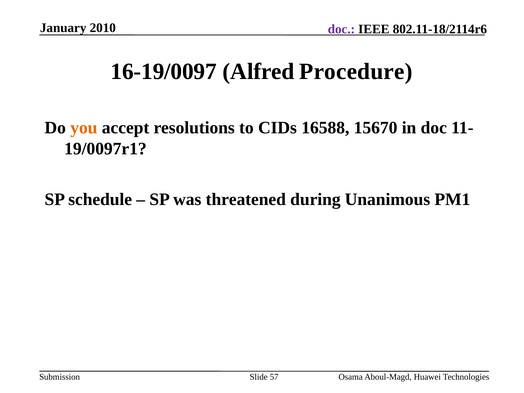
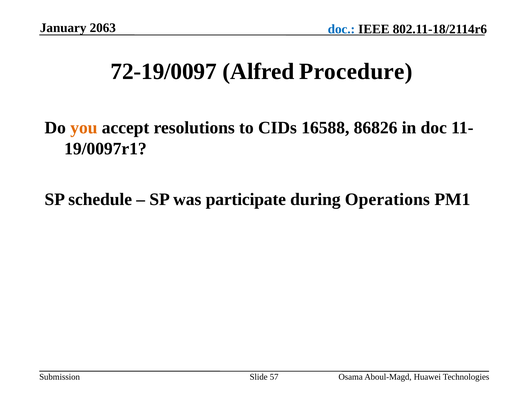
2010: 2010 -> 2063
doc at (341, 29) colour: purple -> blue
16-19/0097: 16-19/0097 -> 72-19/0097
15670: 15670 -> 86826
threatened: threatened -> participate
Unanimous: Unanimous -> Operations
